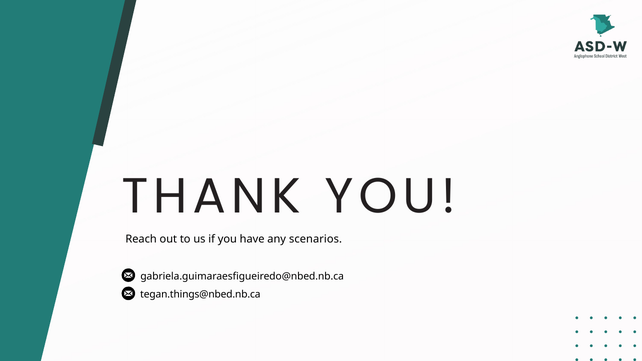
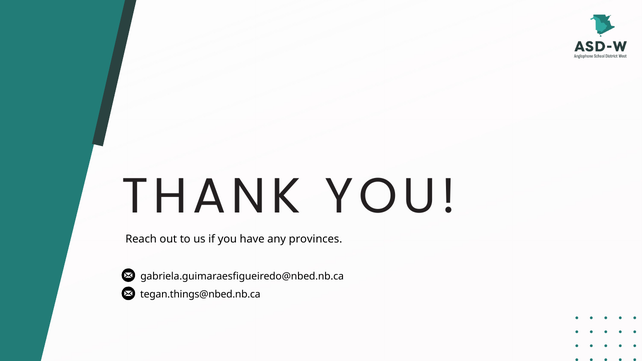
scenarios: scenarios -> provinces
